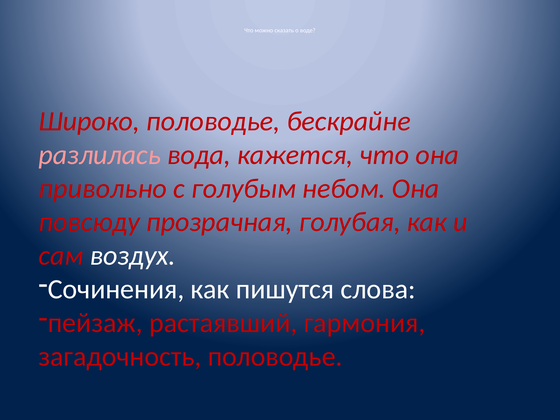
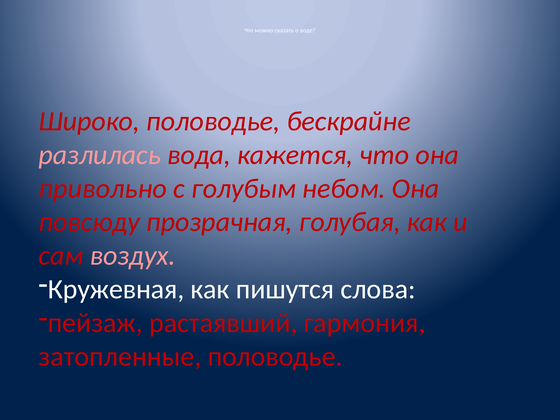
воздух colour: white -> pink
Сочинения: Сочинения -> Кружевная
загадочность: загадочность -> затопленные
